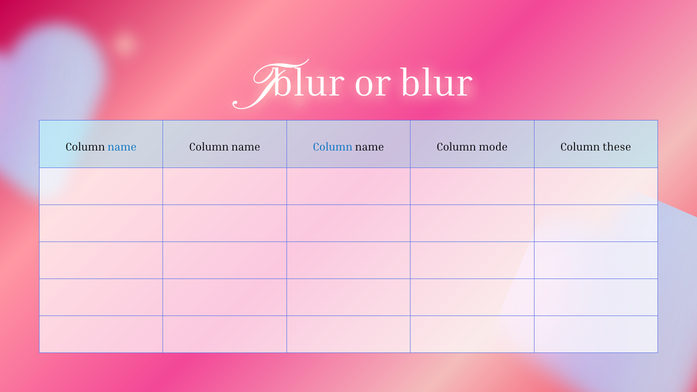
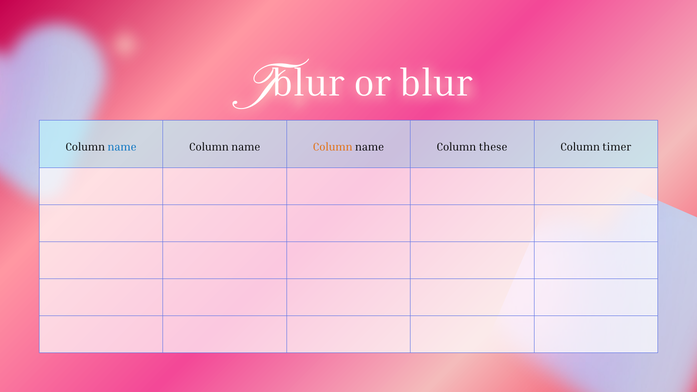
Column at (333, 147) colour: blue -> orange
mode: mode -> these
these: these -> timer
